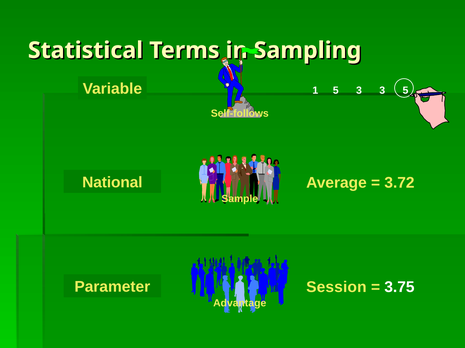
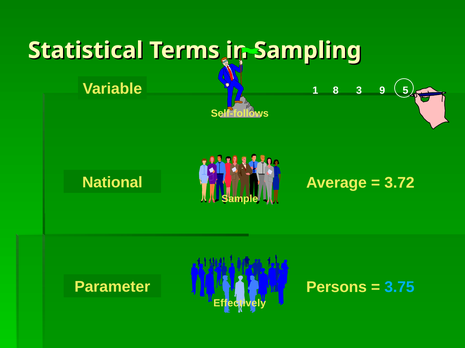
1 5: 5 -> 8
3 3: 3 -> 9
Session: Session -> Persons
3.75 colour: white -> light blue
Advantage: Advantage -> Effectively
